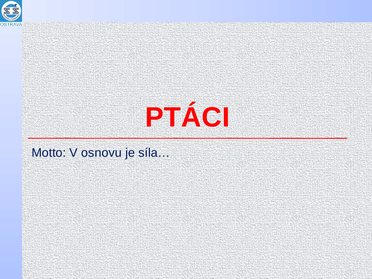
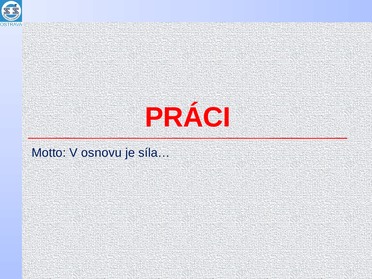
PTÁCI: PTÁCI -> PRÁCI
